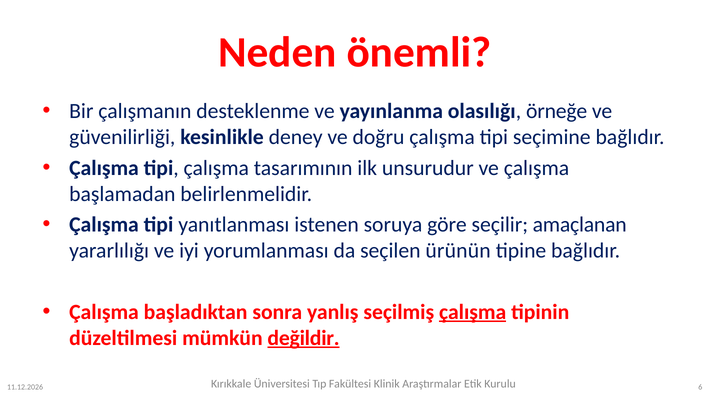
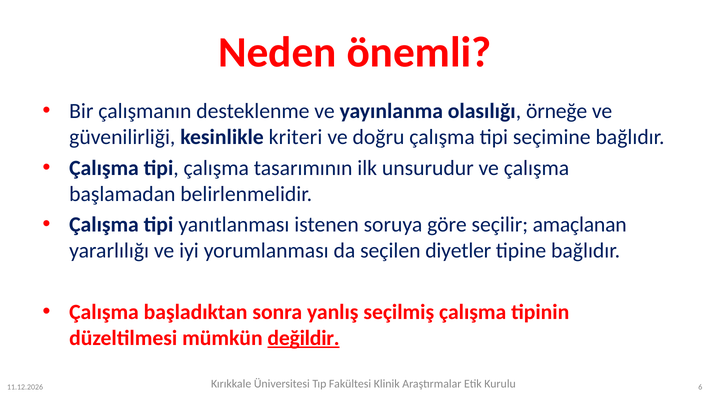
deney: deney -> kriteri
ürünün: ürünün -> diyetler
çalışma at (473, 312) underline: present -> none
